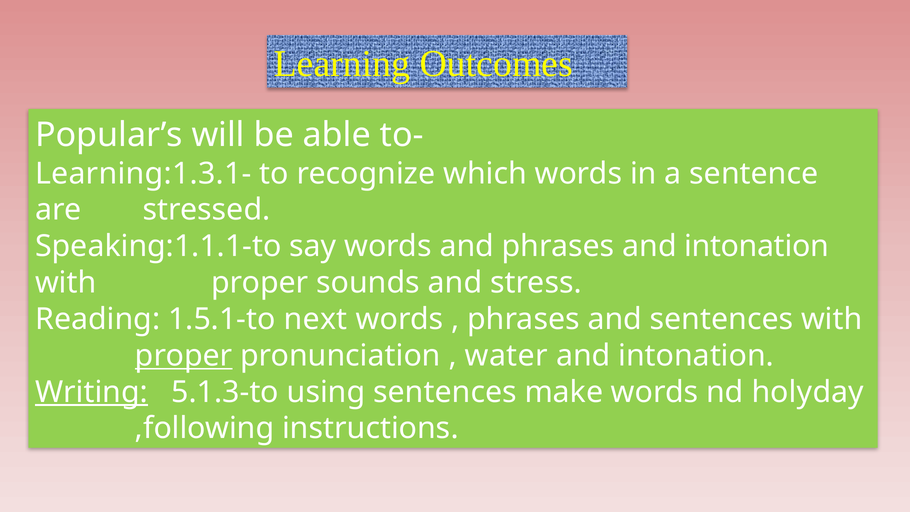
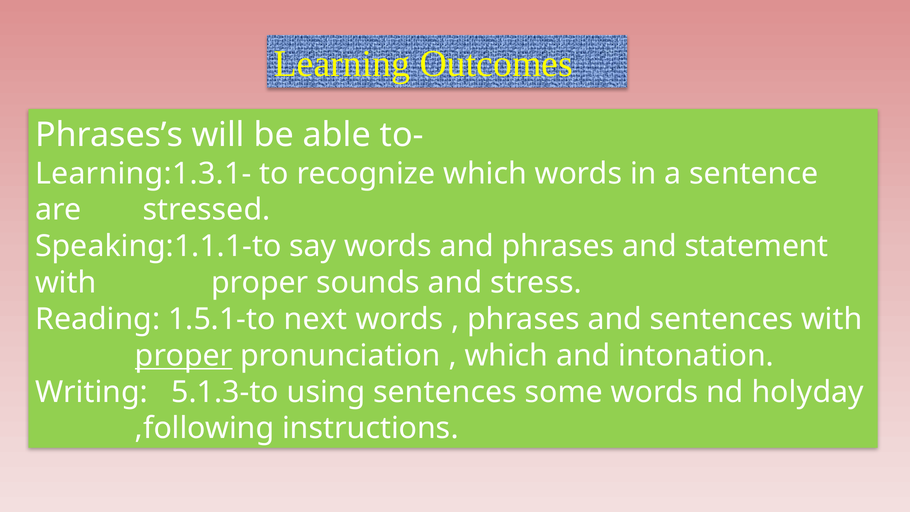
Popular’s: Popular’s -> Phrases’s
phrases and intonation: intonation -> statement
water at (506, 356): water -> which
Writing underline: present -> none
make: make -> some
